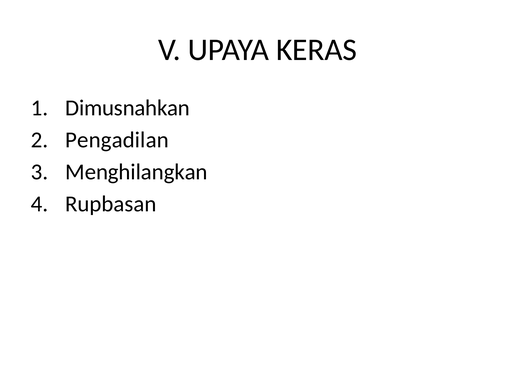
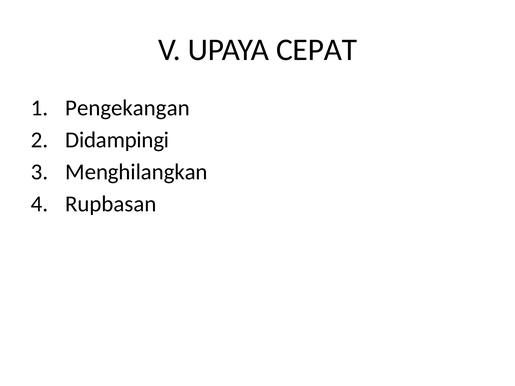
KERAS: KERAS -> CEPAT
Dimusnahkan: Dimusnahkan -> Pengekangan
Pengadilan: Pengadilan -> Didampingi
